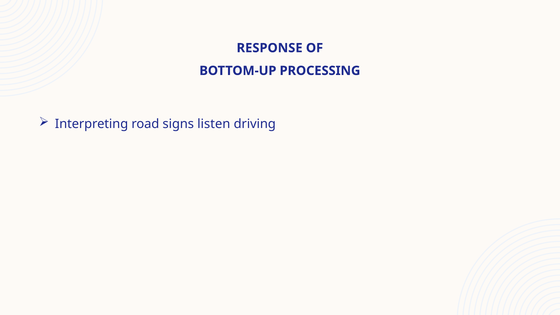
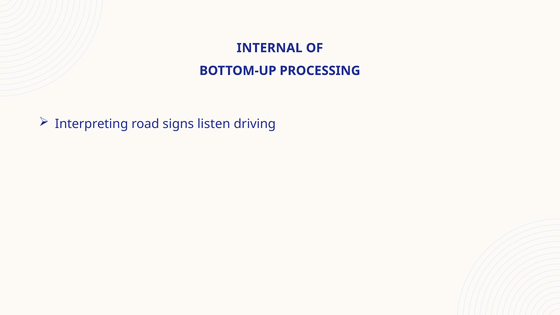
RESPONSE: RESPONSE -> INTERNAL
